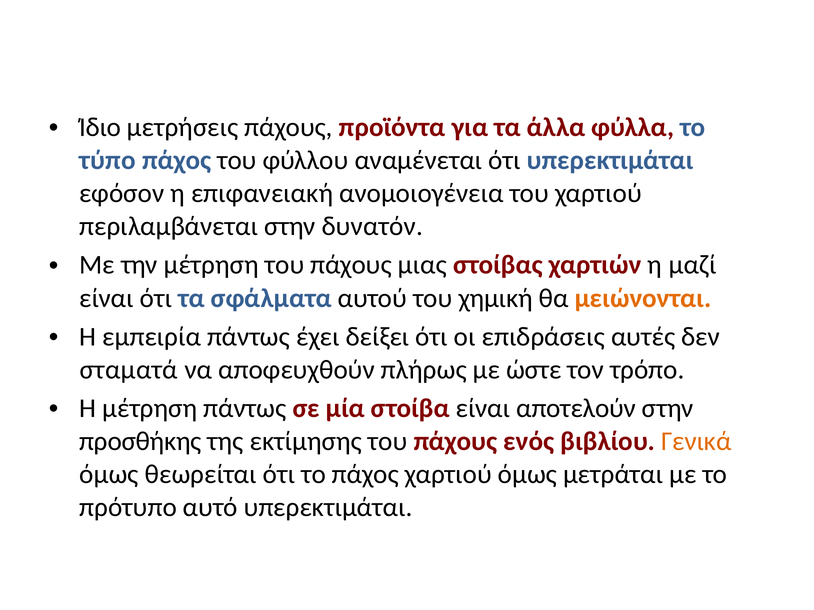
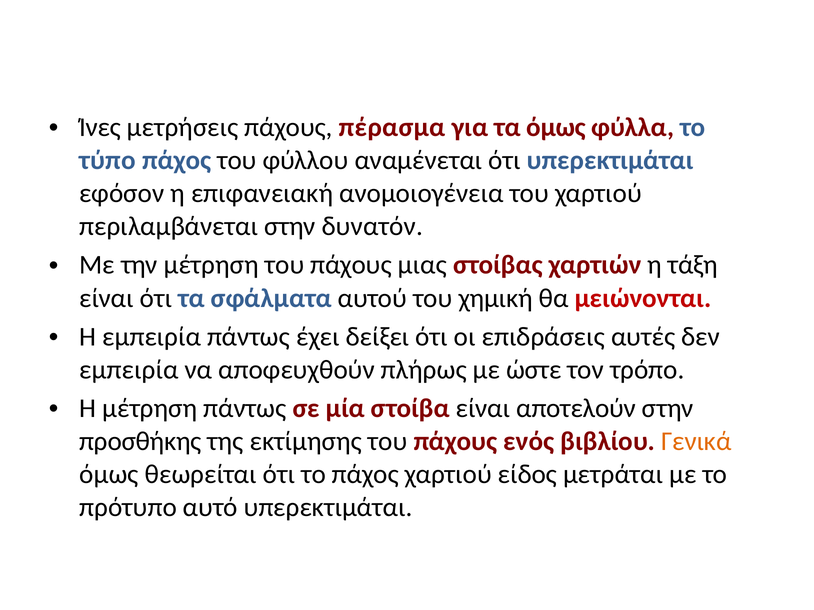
Ίδιο: Ίδιο -> Ίνες
προϊόντα: προϊόντα -> πέρασμα
τα άλλα: άλλα -> όμως
μαζί: μαζί -> τάξη
μειώνονται colour: orange -> red
σταματά at (129, 370): σταματά -> εμπειρία
χαρτιού όμως: όμως -> είδος
